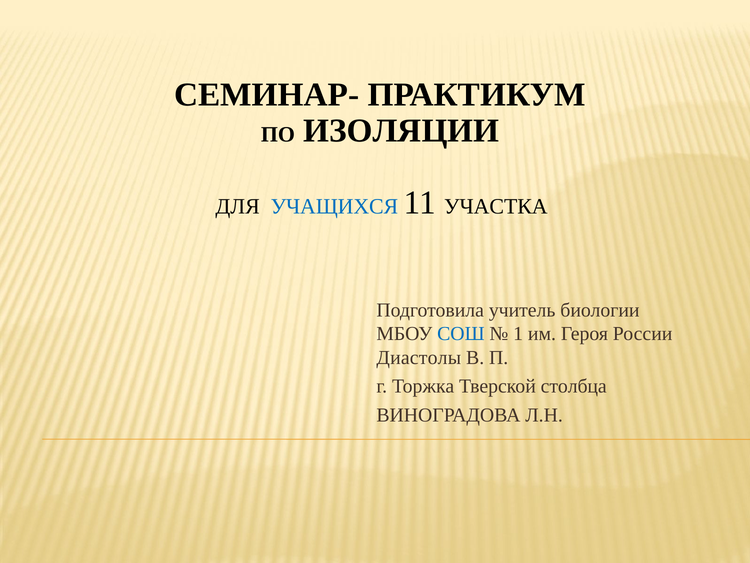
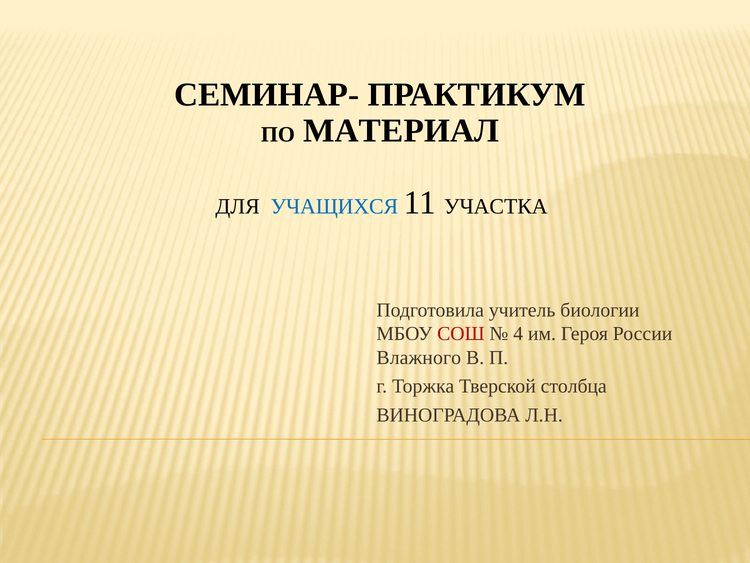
ИЗОЛЯЦИИ: ИЗОЛЯЦИИ -> МАТЕРИАЛ
СОШ colour: blue -> red
1: 1 -> 4
Диастолы: Диастолы -> Влажного
